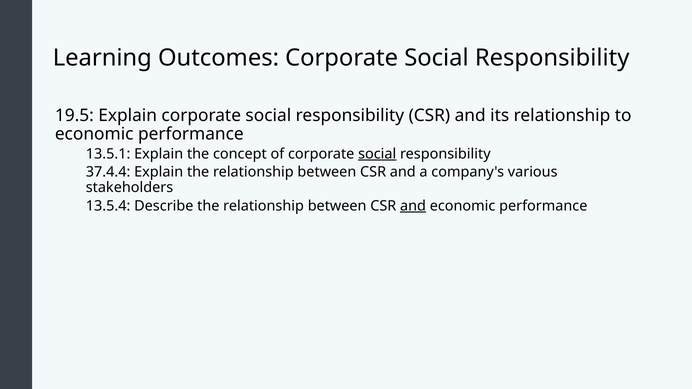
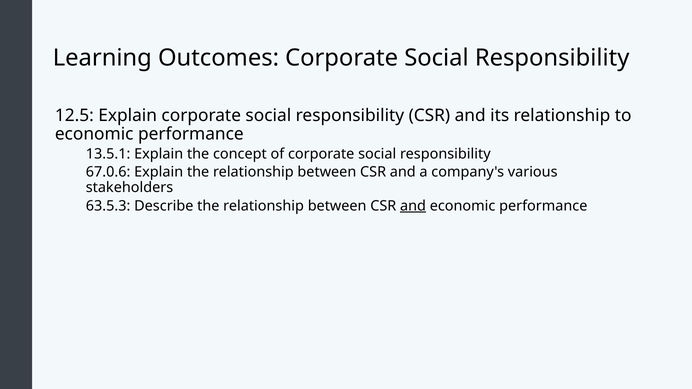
19.5: 19.5 -> 12.5
social at (377, 154) underline: present -> none
37.4.4: 37.4.4 -> 67.0.6
13.5.4: 13.5.4 -> 63.5.3
